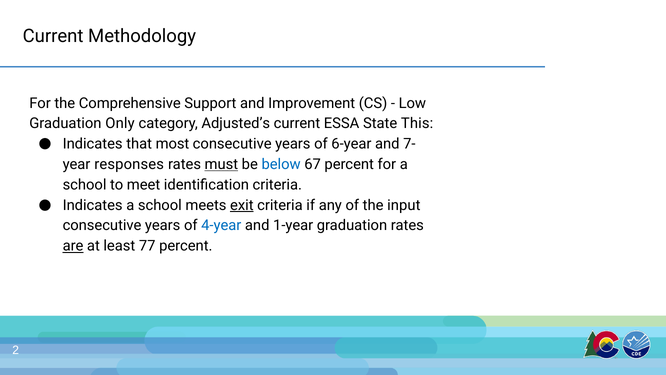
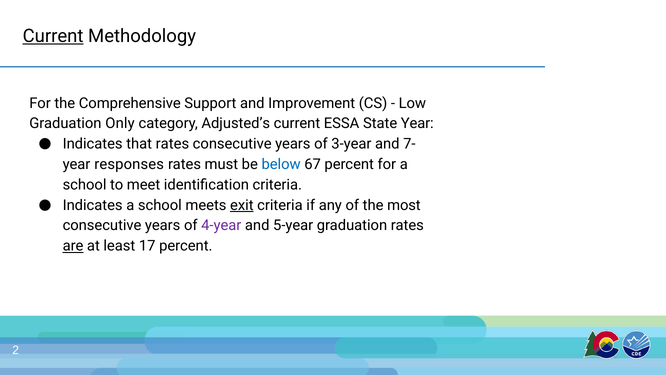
Current at (53, 36) underline: none -> present
State This: This -> Year
that most: most -> rates
6-year: 6-year -> 3-year
must underline: present -> none
input: input -> most
4-year colour: blue -> purple
1-year: 1-year -> 5-year
77: 77 -> 17
